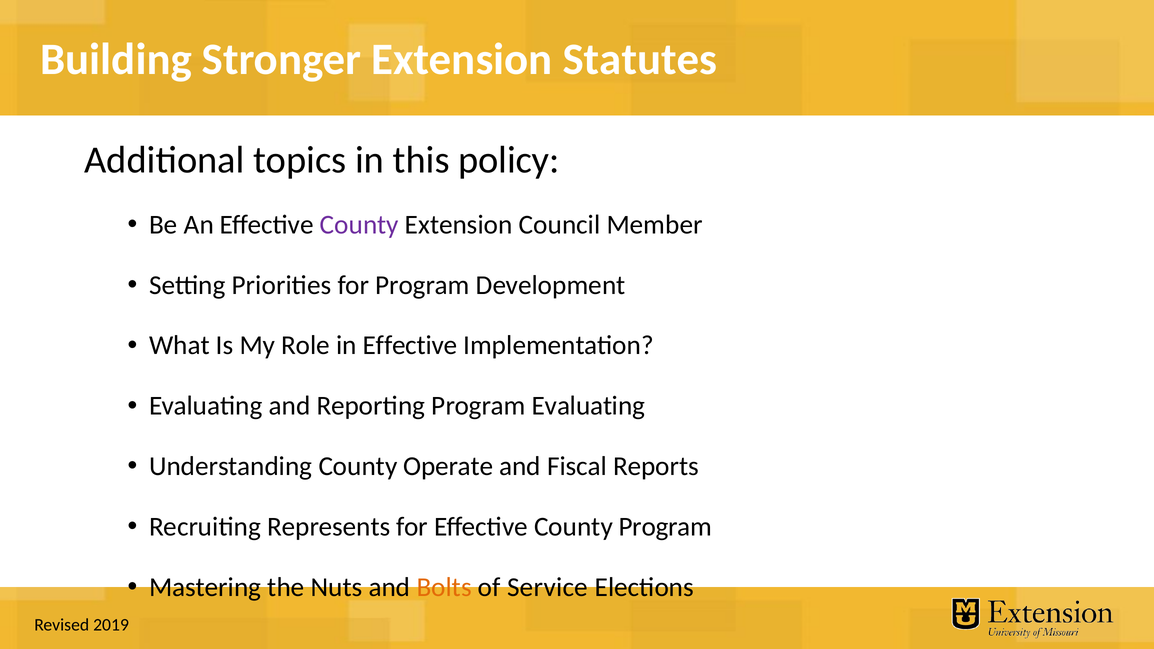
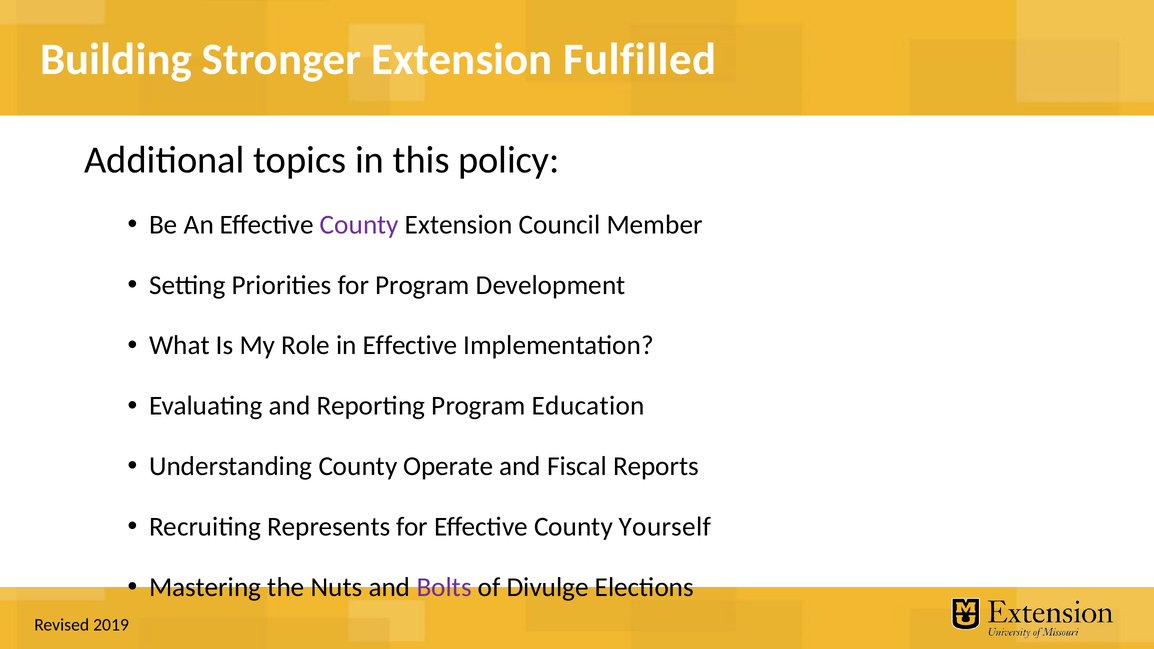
Statutes: Statutes -> Fulfilled
Program Evaluating: Evaluating -> Education
County Program: Program -> Yourself
Bolts colour: orange -> purple
Service: Service -> Divulge
